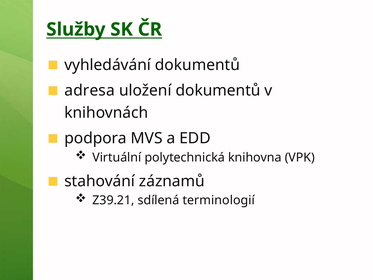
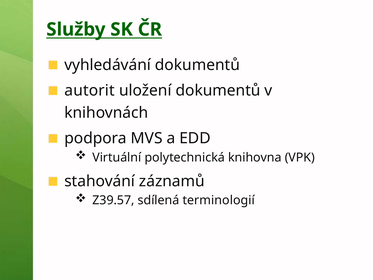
adresa: adresa -> autorit
Z39.21: Z39.21 -> Z39.57
